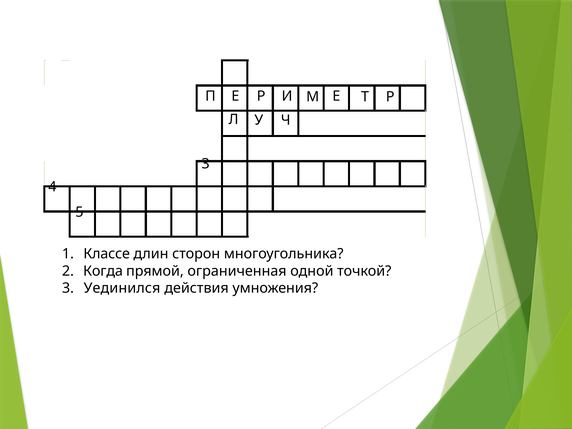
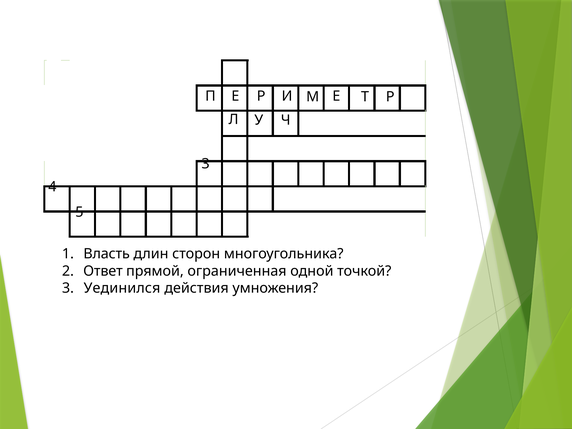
Классе: Классе -> Власть
Когда: Когда -> Ответ
